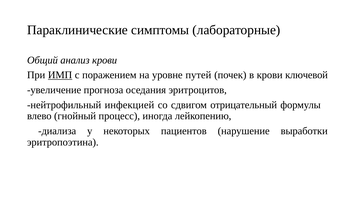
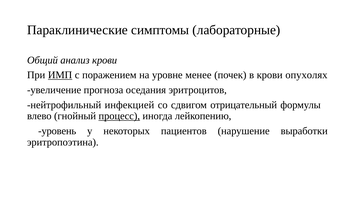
путей: путей -> менее
ключевой: ключевой -> опухолях
процесс underline: none -> present
диализа: диализа -> уровень
